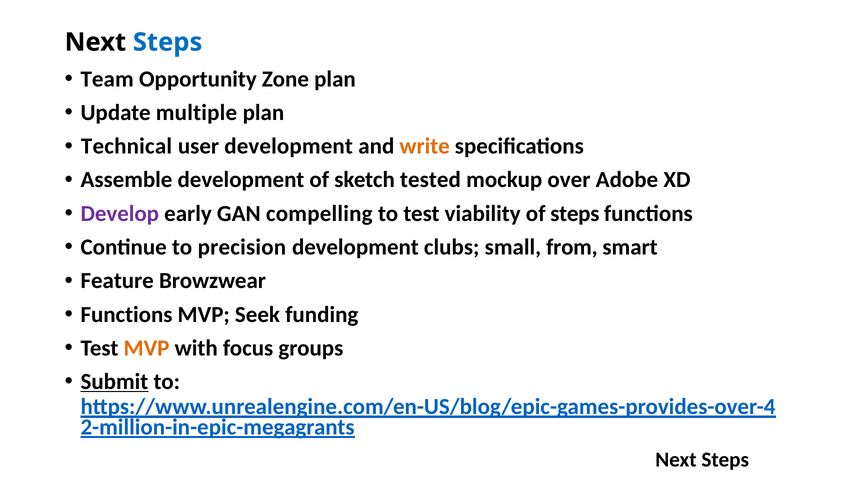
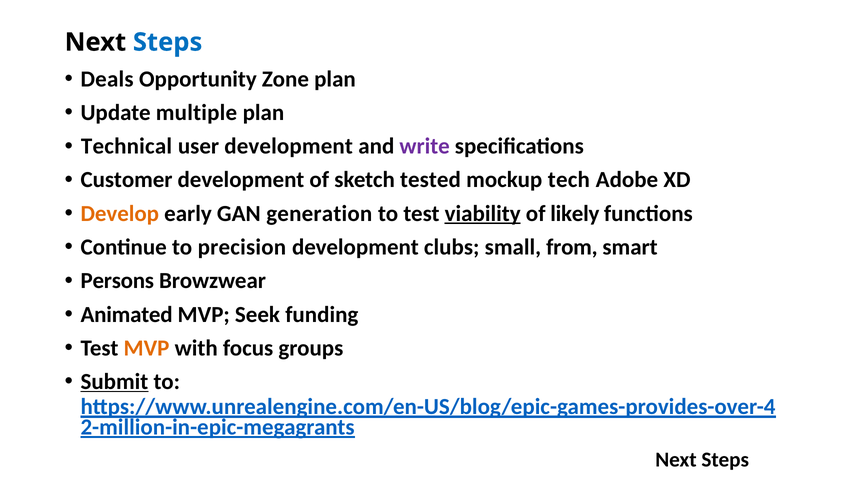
Team: Team -> Deals
write colour: orange -> purple
Assemble: Assemble -> Customer
over: over -> tech
Develop colour: purple -> orange
compelling: compelling -> generation
viability underline: none -> present
of steps: steps -> likely
Feature: Feature -> Persons
Functions at (126, 314): Functions -> Animated
